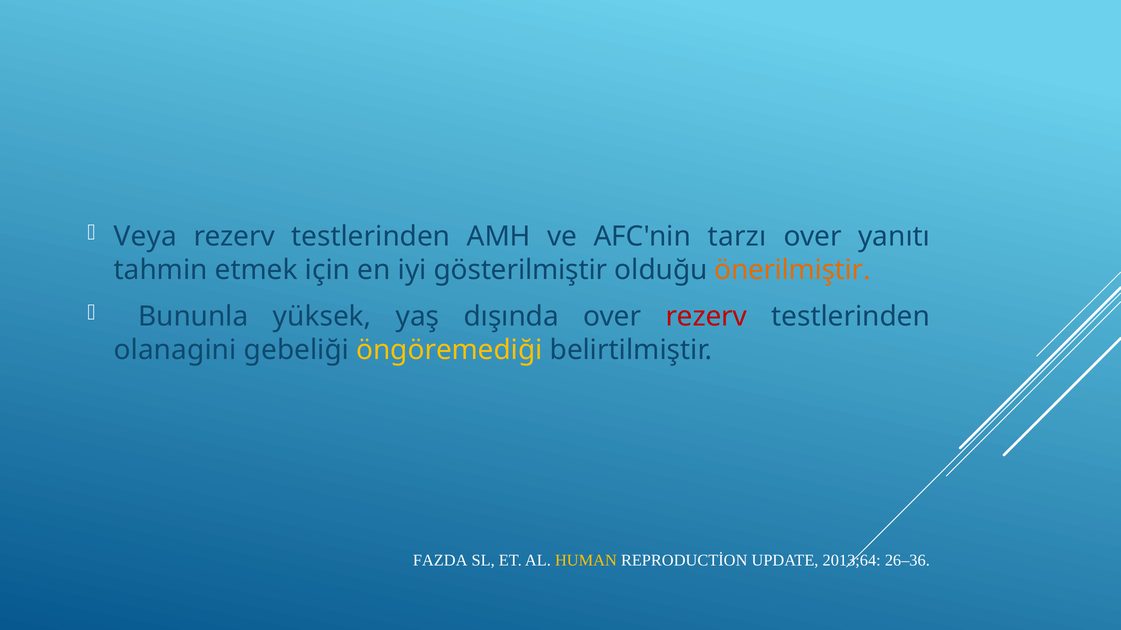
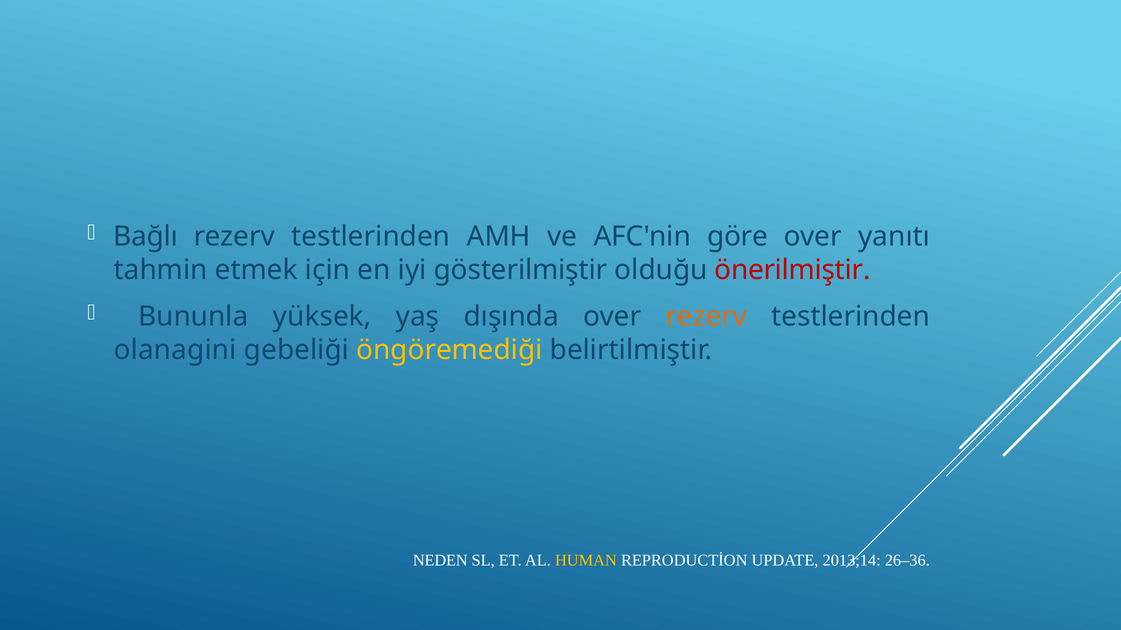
Veya: Veya -> Bağlı
tarzı: tarzı -> göre
önerilmiştir colour: orange -> red
rezerv at (706, 317) colour: red -> orange
FAZDA: FAZDA -> NEDEN
2013;64: 2013;64 -> 2013;14
